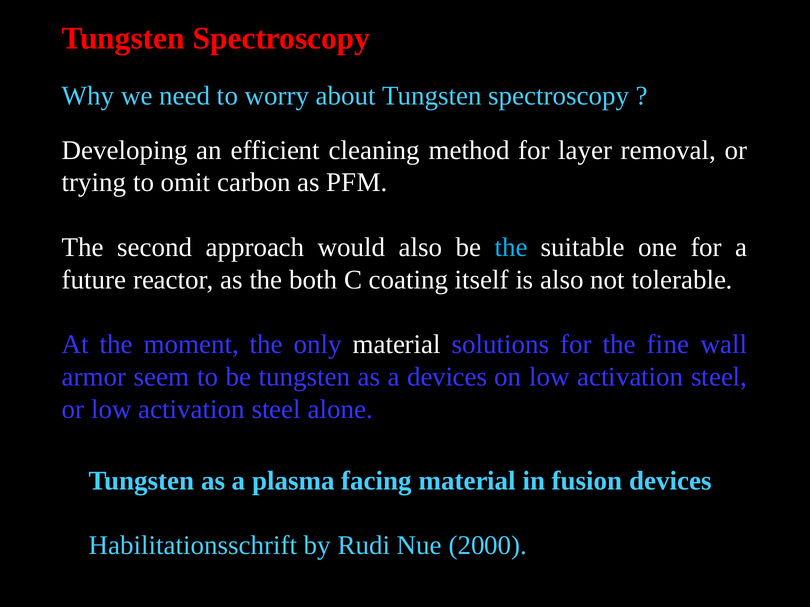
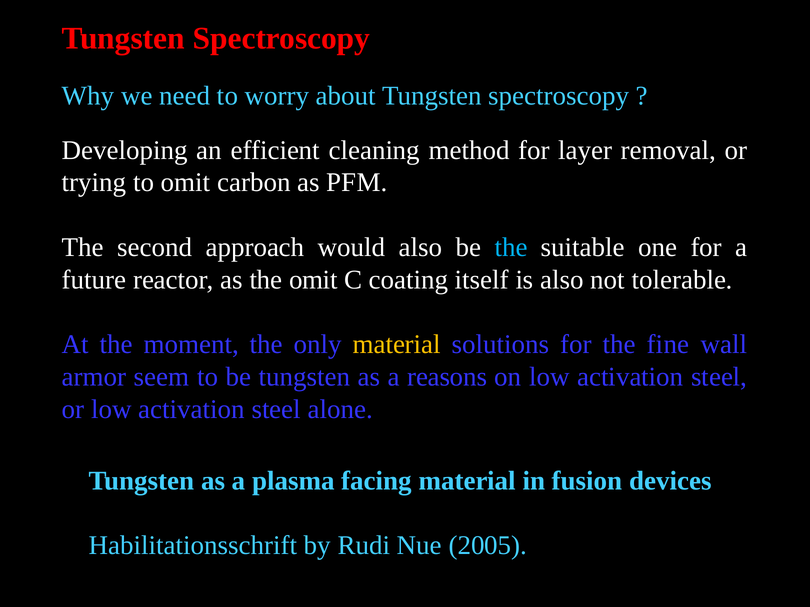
the both: both -> omit
material at (397, 345) colour: white -> yellow
a devices: devices -> reasons
2000: 2000 -> 2005
